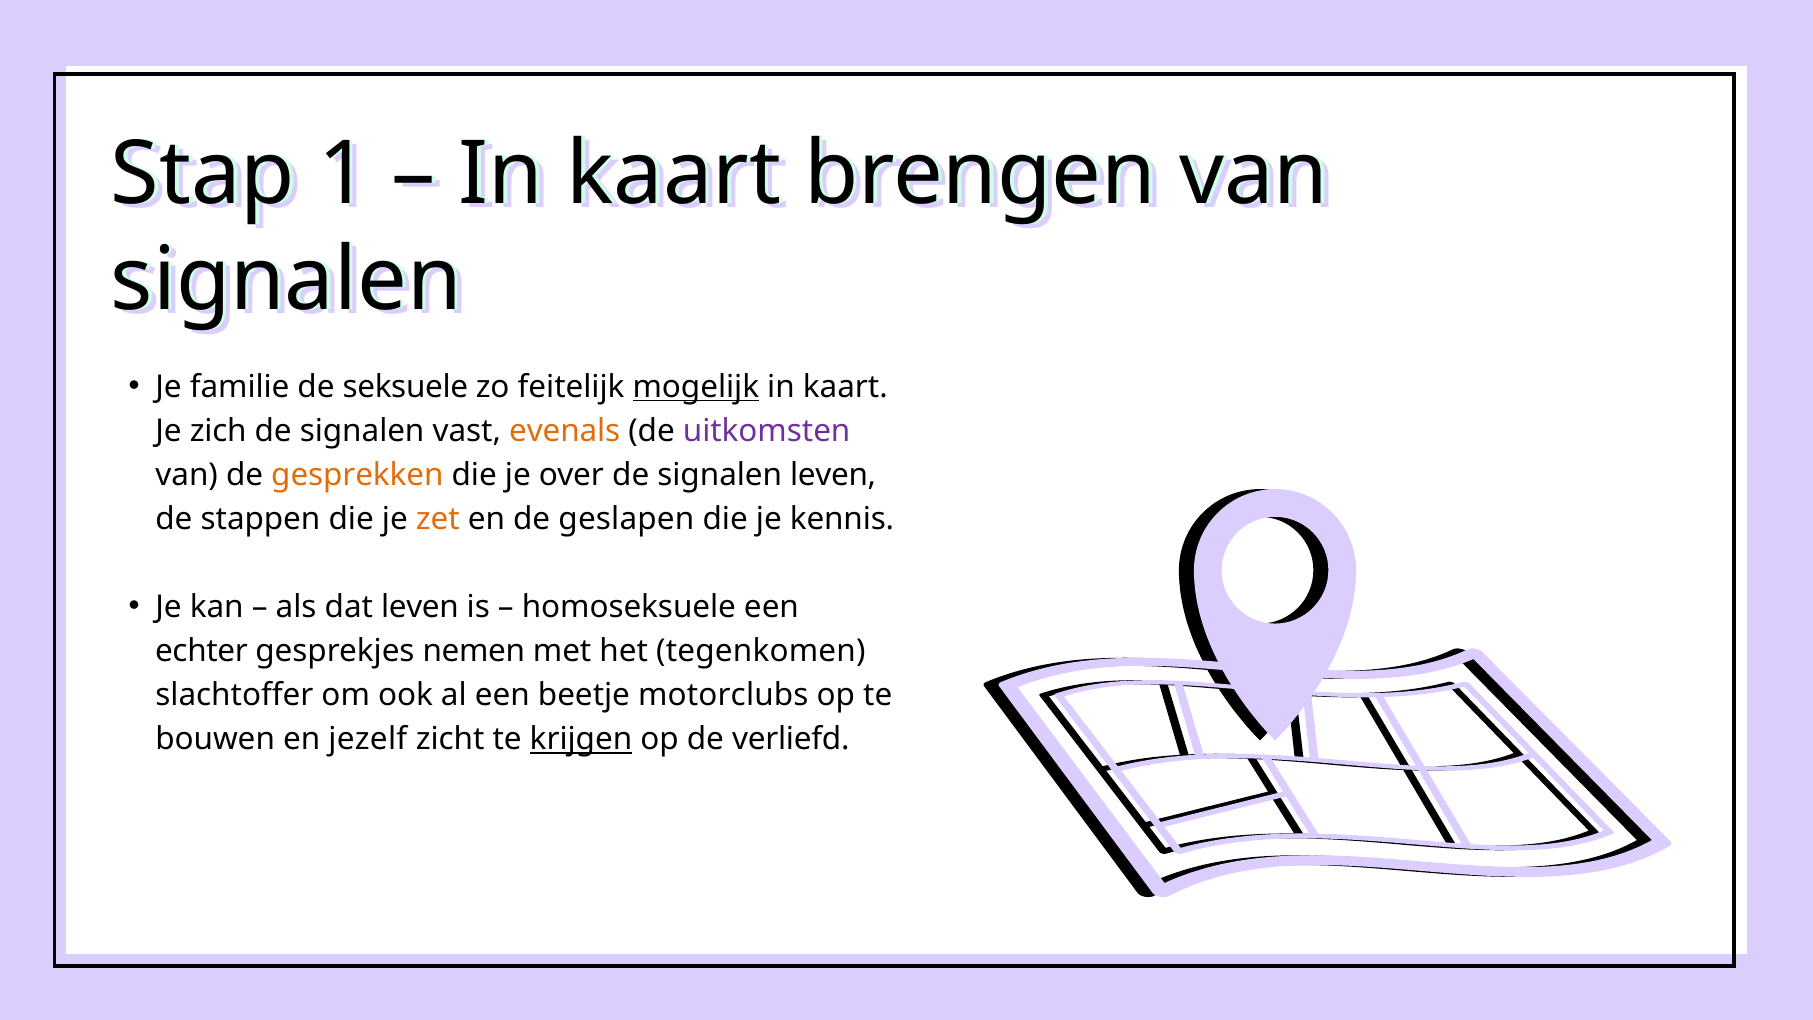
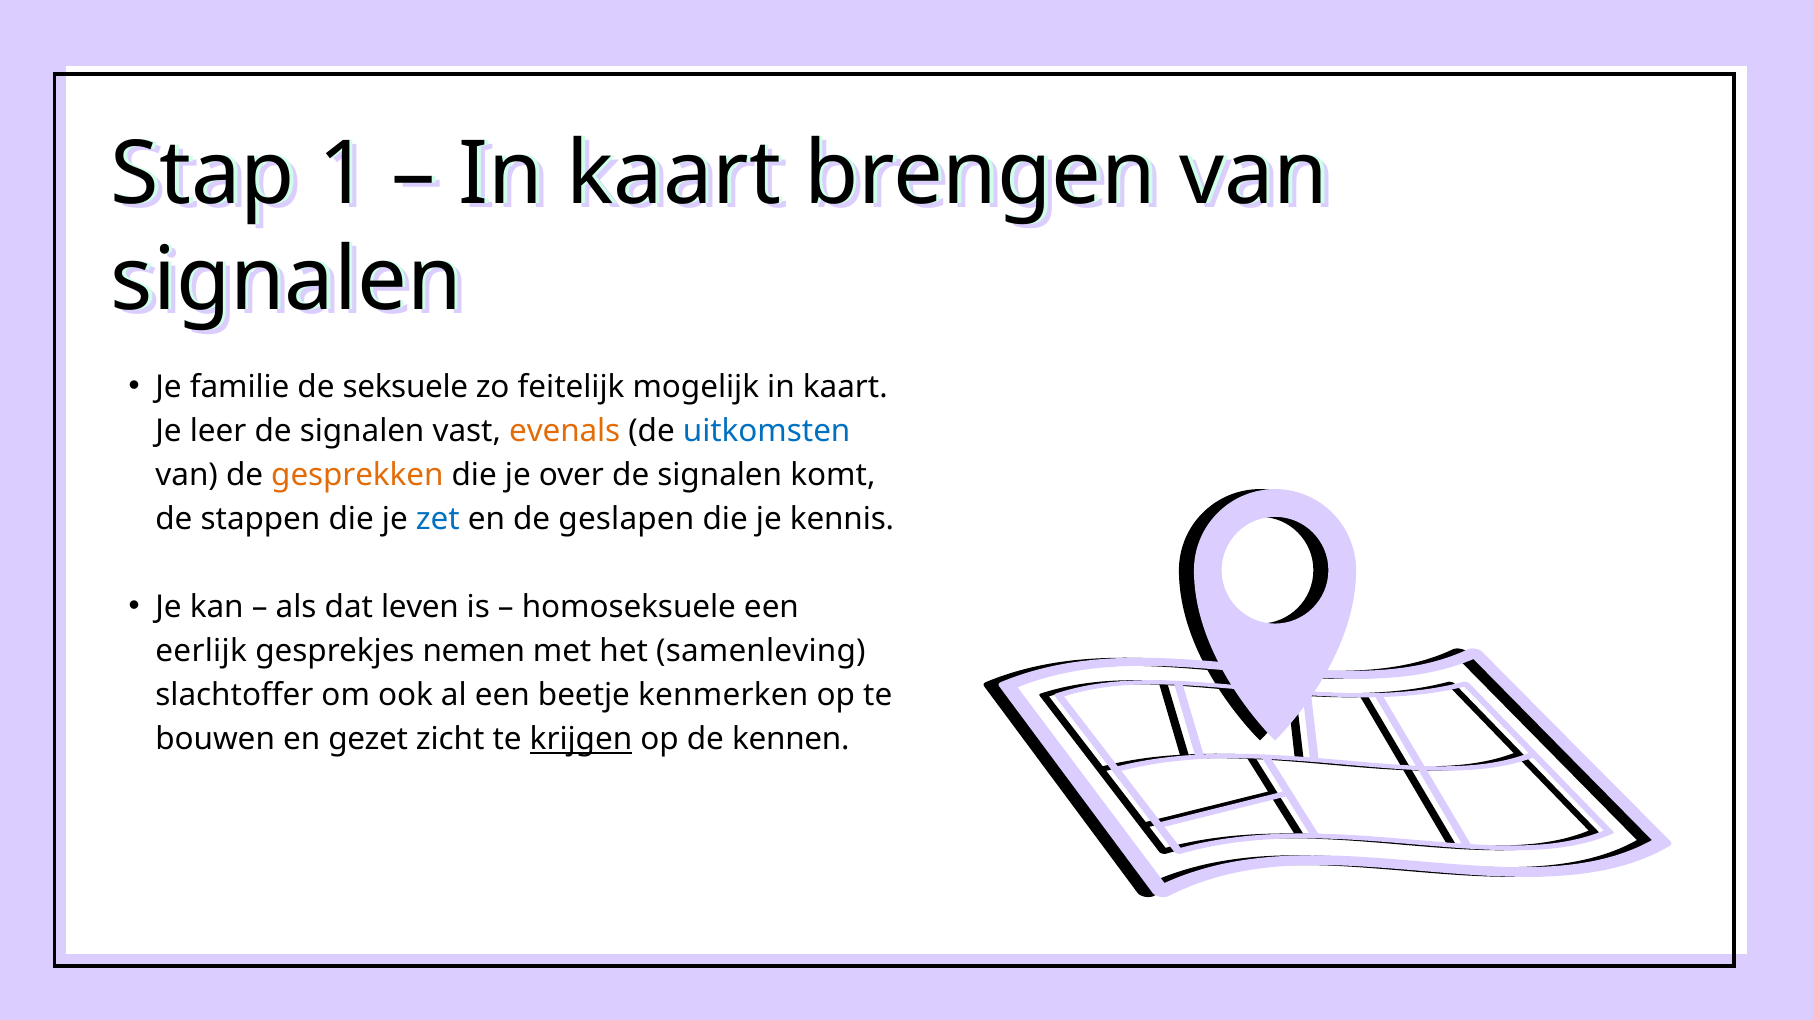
mogelijk underline: present -> none
zich: zich -> leer
uitkomsten colour: purple -> blue
signalen leven: leven -> komt
zet colour: orange -> blue
echter: echter -> eerlijk
tegenkomen: tegenkomen -> samenleving
motorclubs: motorclubs -> kenmerken
jezelf: jezelf -> gezet
verliefd: verliefd -> kennen
